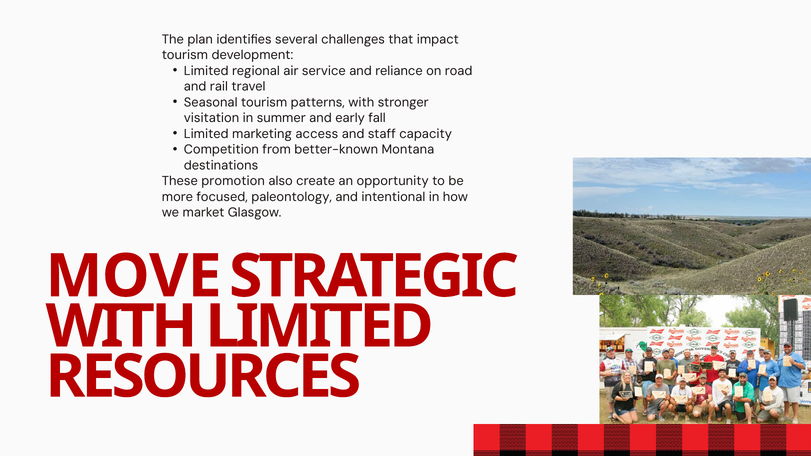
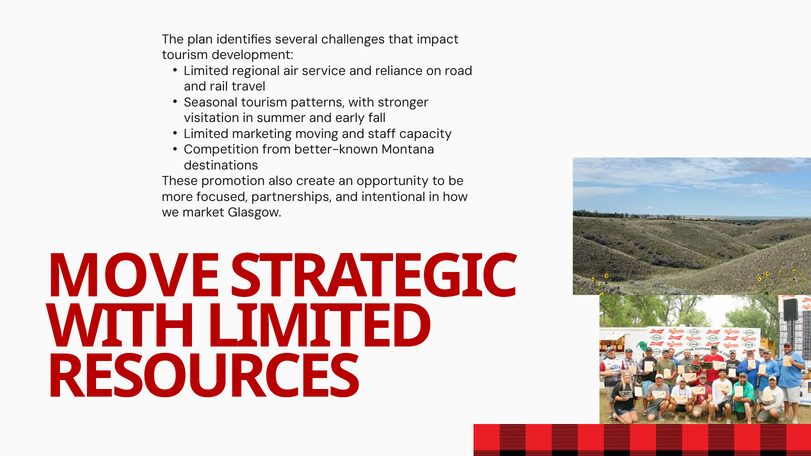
access: access -> moving
paleontology: paleontology -> partnerships
